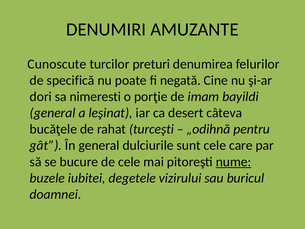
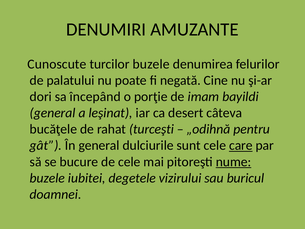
turcilor preturi: preturi -> buzele
specifică: specifică -> palatului
nimeresti: nimeresti -> începând
care underline: none -> present
